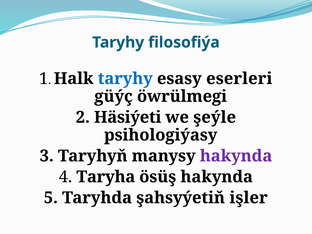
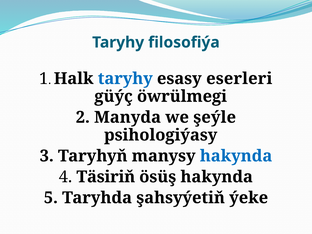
Häsiýeti: Häsiýeti -> Manyda
hakynda at (236, 156) colour: purple -> blue
Taryha: Taryha -> Täsiriň
işler: işler -> ýeke
